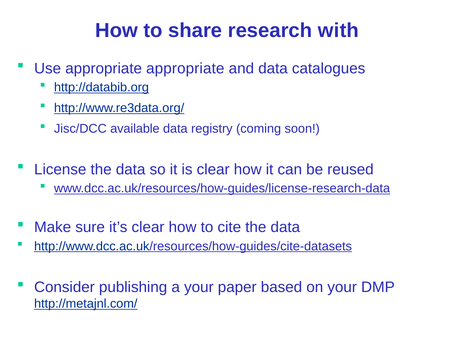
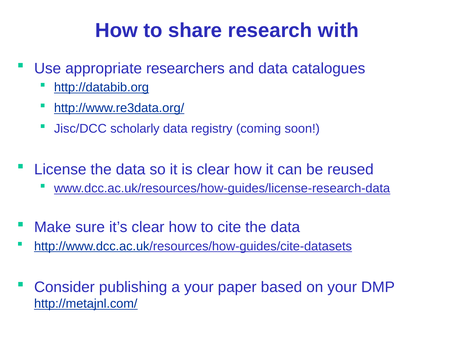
appropriate appropriate: appropriate -> researchers
available: available -> scholarly
